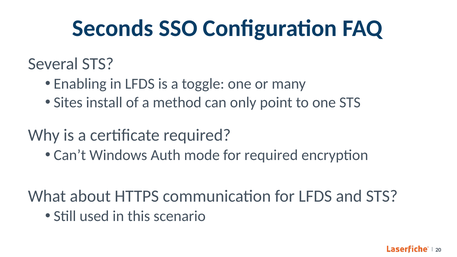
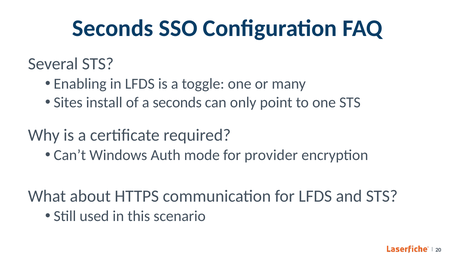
a method: method -> seconds
for required: required -> provider
